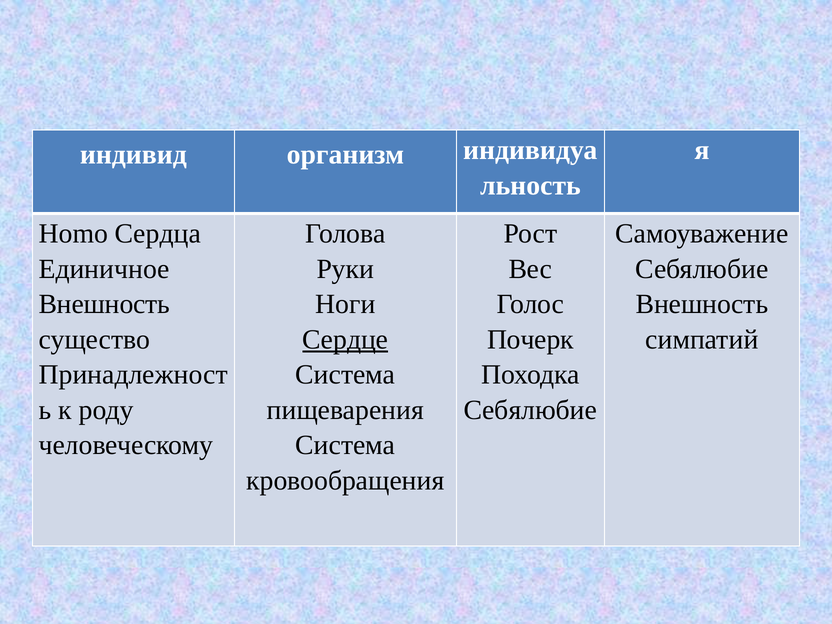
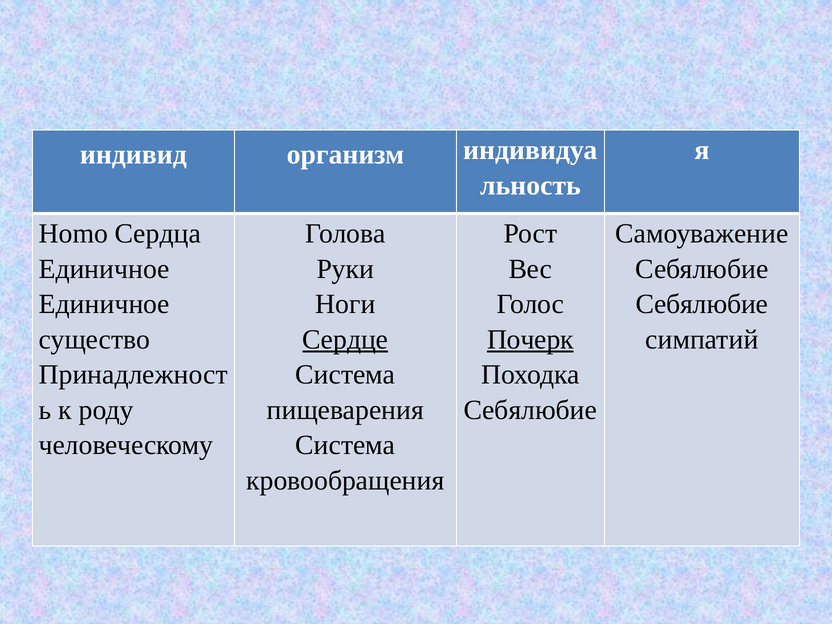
Внешность at (104, 304): Внешность -> Единичное
Внешность at (702, 304): Внешность -> Себялюбие
Почерк underline: none -> present
